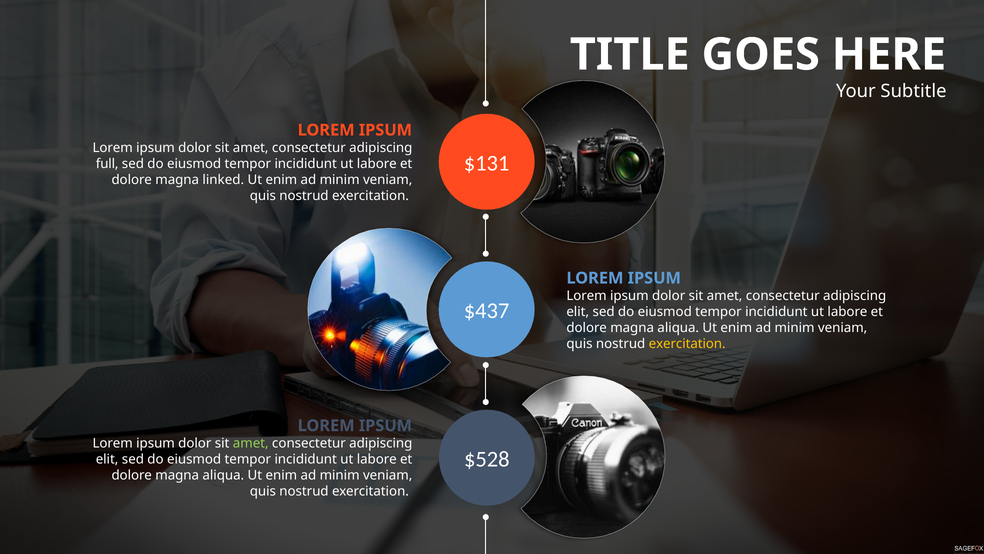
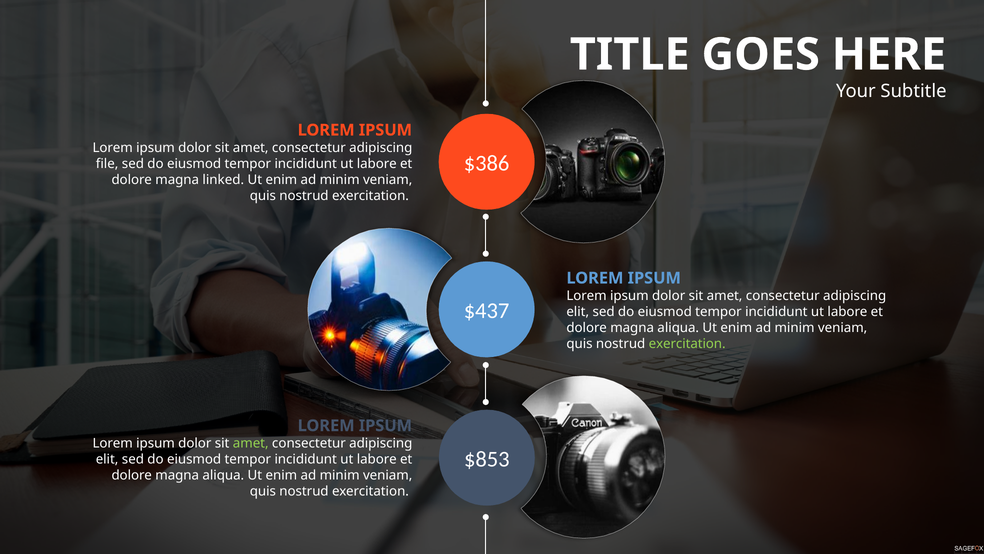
$131: $131 -> $386
full: full -> file
exercitation at (687, 344) colour: yellow -> light green
$528: $528 -> $853
